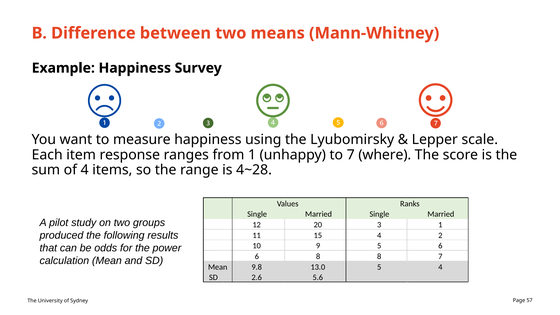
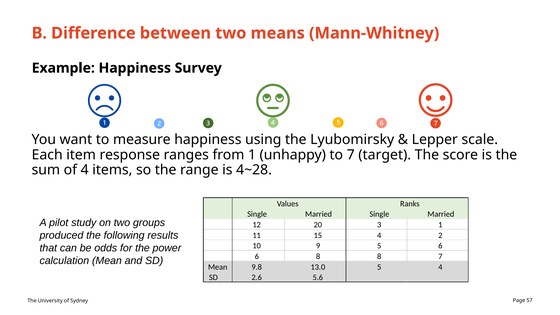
where: where -> target
